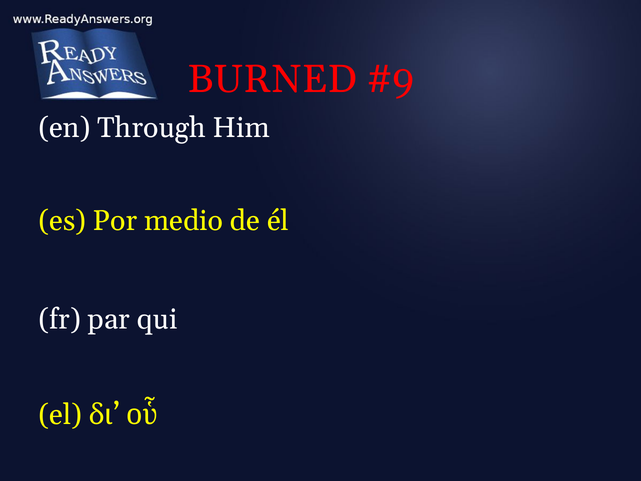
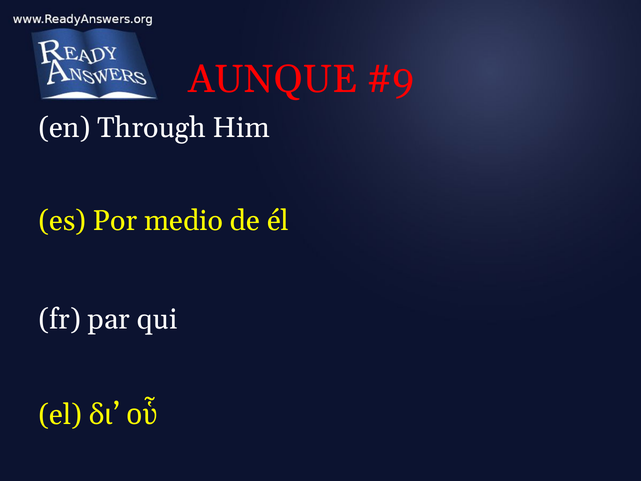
BURNED: BURNED -> AUNQUE
